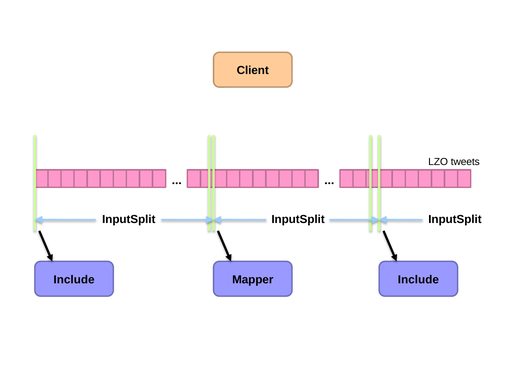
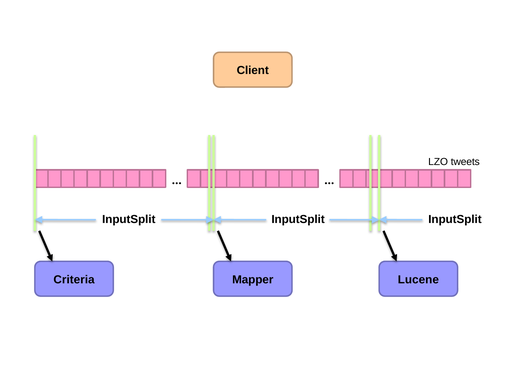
Include at (74, 280): Include -> Criteria
Mapper Include: Include -> Lucene
